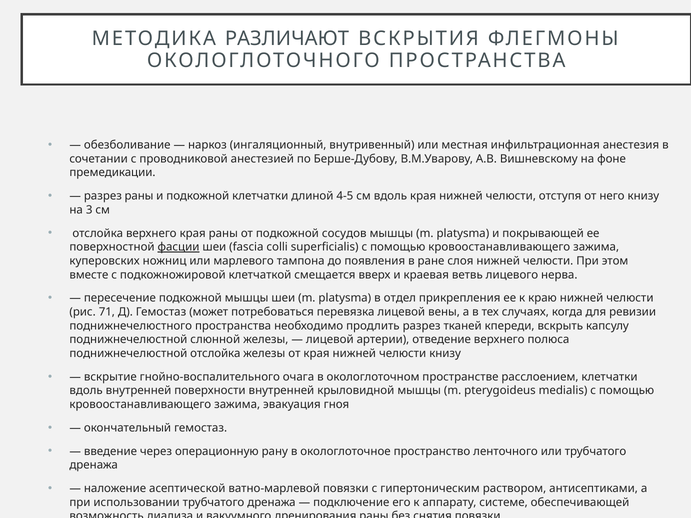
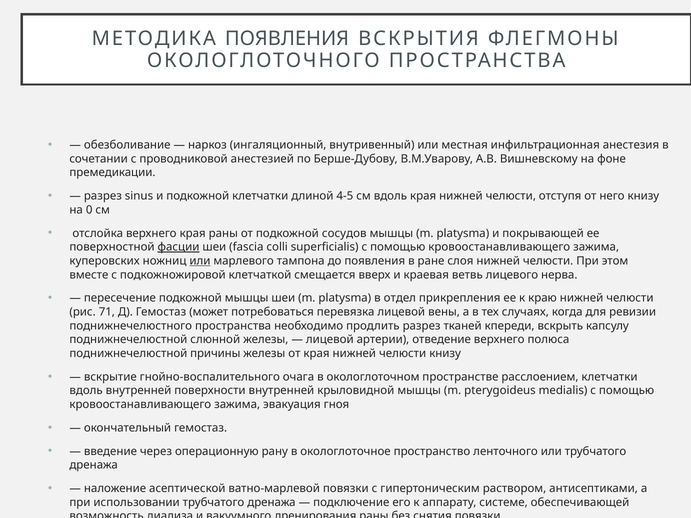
МЕТОДИКА РАЗЛИЧАЮТ: РАЗЛИЧАЮТ -> ПОЯВЛЕНИЯ
разрез раны: раны -> sinus
3: 3 -> 0
или at (200, 261) underline: none -> present
поднижнечелюстной отслойка: отслойка -> причины
